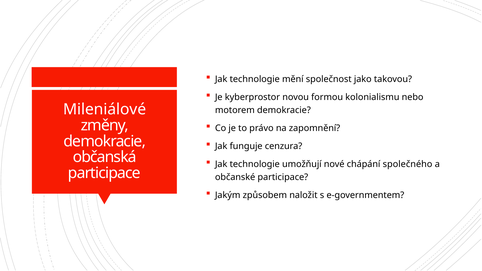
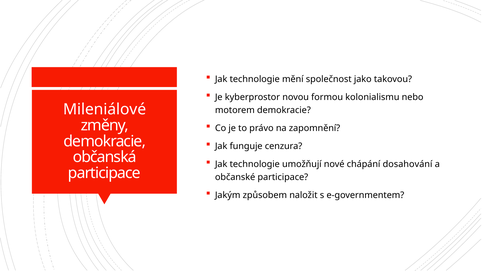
společného: společného -> dosahování
